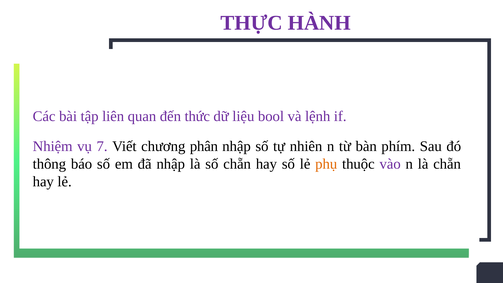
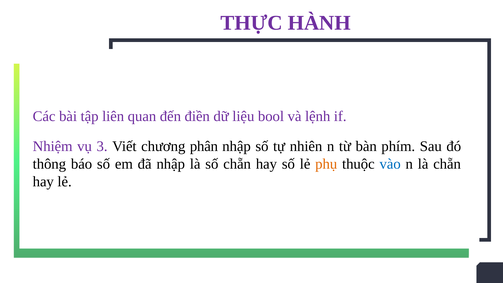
thức: thức -> điền
7: 7 -> 3
vào colour: purple -> blue
